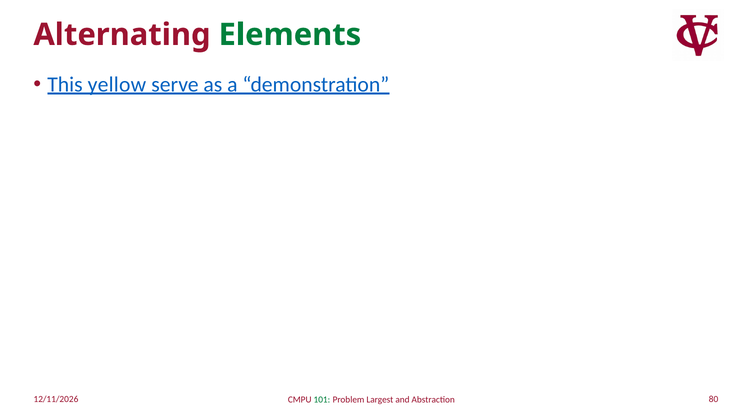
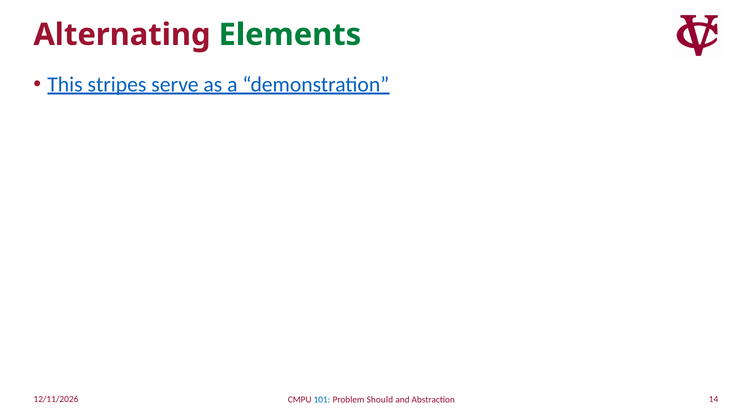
yellow: yellow -> stripes
80: 80 -> 14
101 colour: green -> blue
Largest: Largest -> Should
